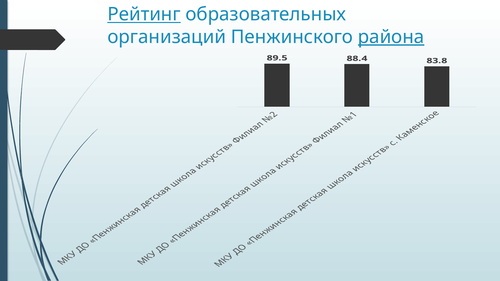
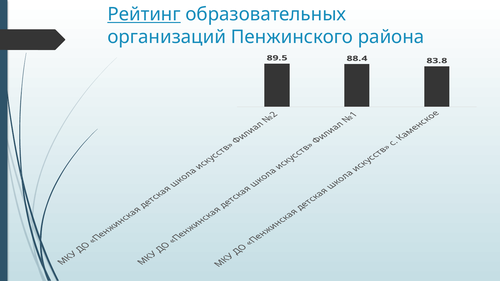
района underline: present -> none
